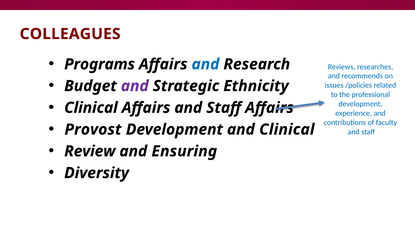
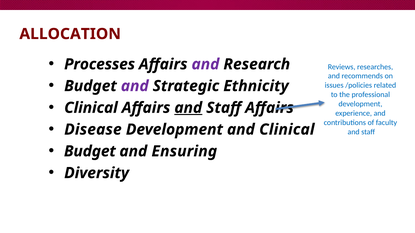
COLLEAGUES: COLLEAGUES -> ALLOCATION
Programs: Programs -> Processes
and at (205, 64) colour: blue -> purple
and at (188, 108) underline: none -> present
Provost: Provost -> Disease
Review at (90, 152): Review -> Budget
